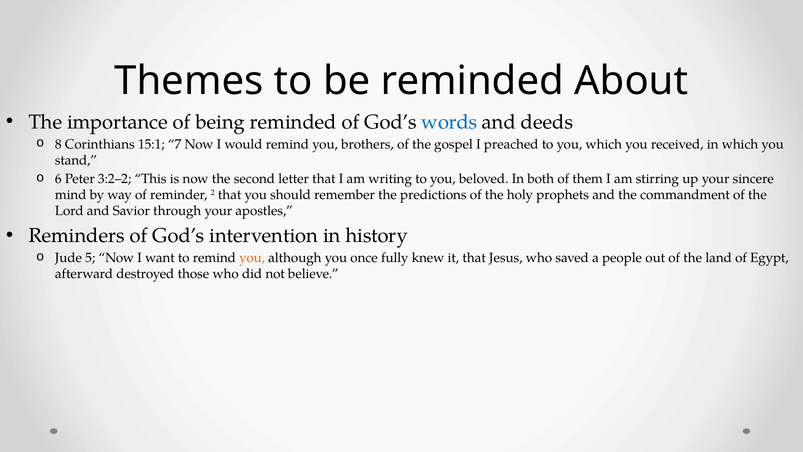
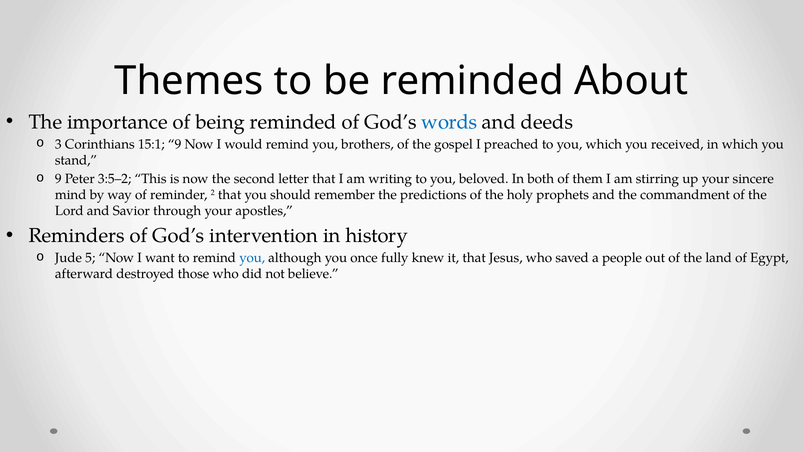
8: 8 -> 3
15:1 7: 7 -> 9
6 at (58, 179): 6 -> 9
3:2–2: 3:2–2 -> 3:5–2
you at (252, 258) colour: orange -> blue
